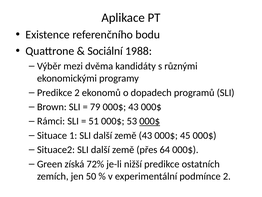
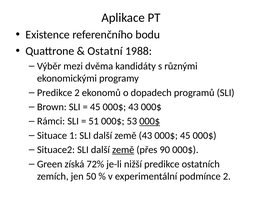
Sociální: Sociální -> Ostatní
79 at (95, 107): 79 -> 45
země at (123, 149) underline: none -> present
64: 64 -> 90
